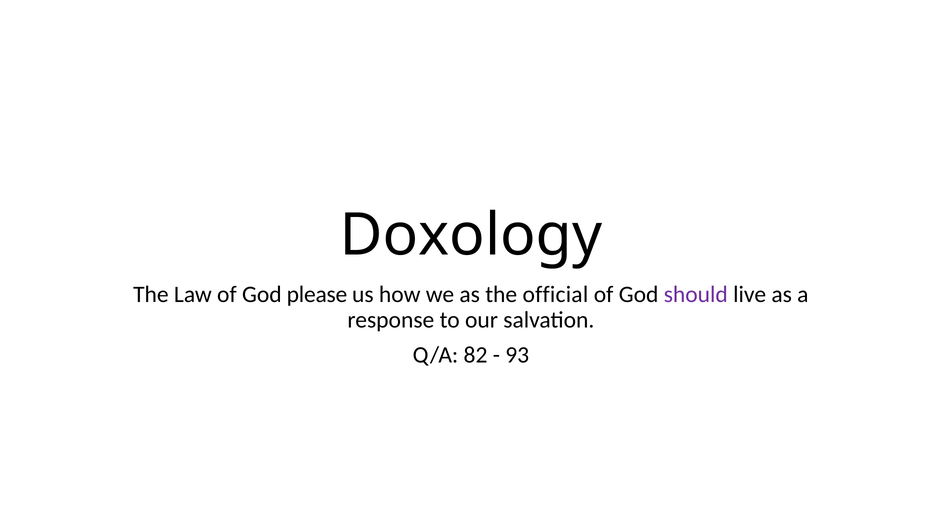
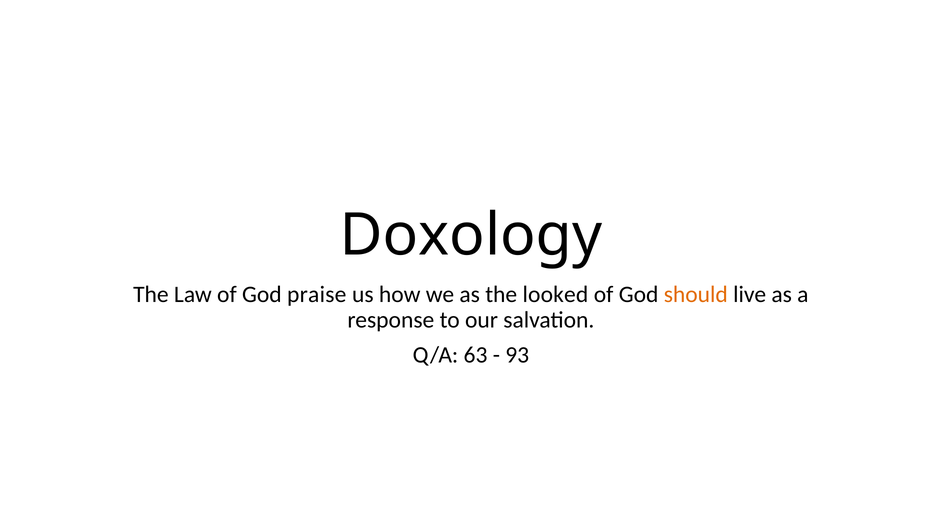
please: please -> praise
official: official -> looked
should colour: purple -> orange
82: 82 -> 63
